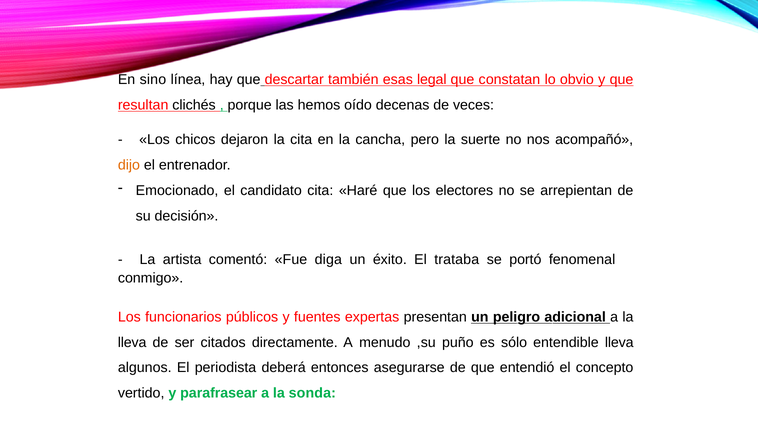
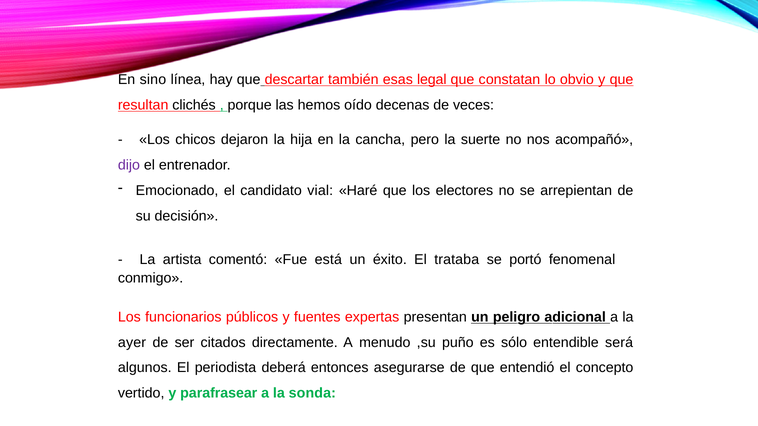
la cita: cita -> hija
dijo colour: orange -> purple
candidato cita: cita -> vial
diga: diga -> está
lleva at (132, 343): lleva -> ayer
entendible lleva: lleva -> será
